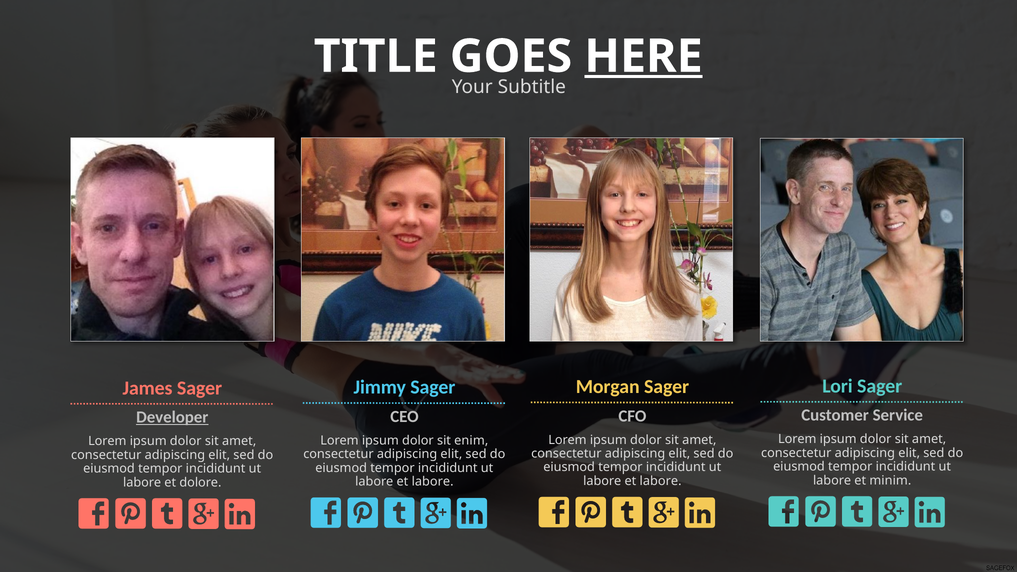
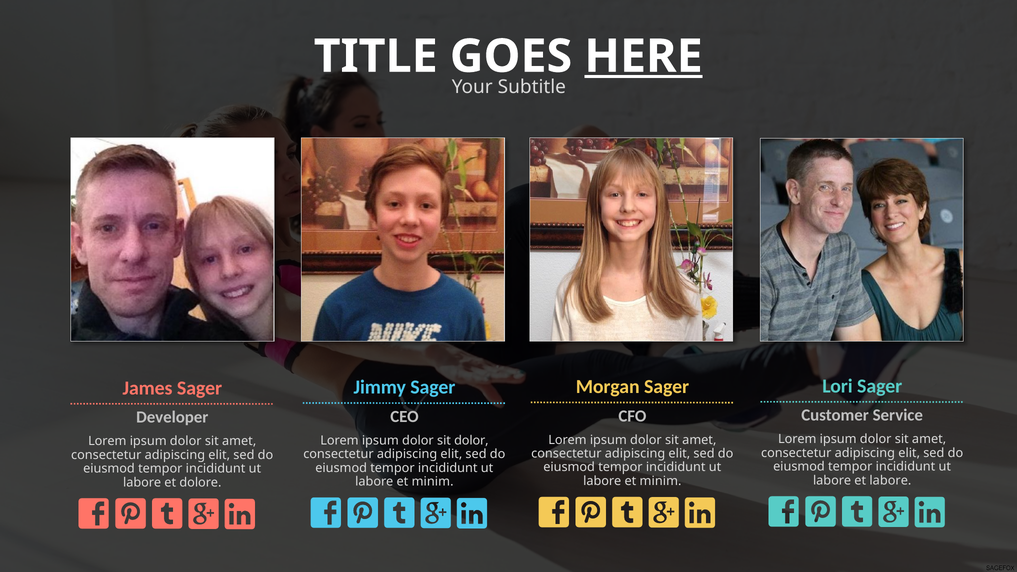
Developer underline: present -> none
sit enim: enim -> dolor
et minim: minim -> labore
labore at (661, 481): labore -> minim
labore at (433, 482): labore -> minim
